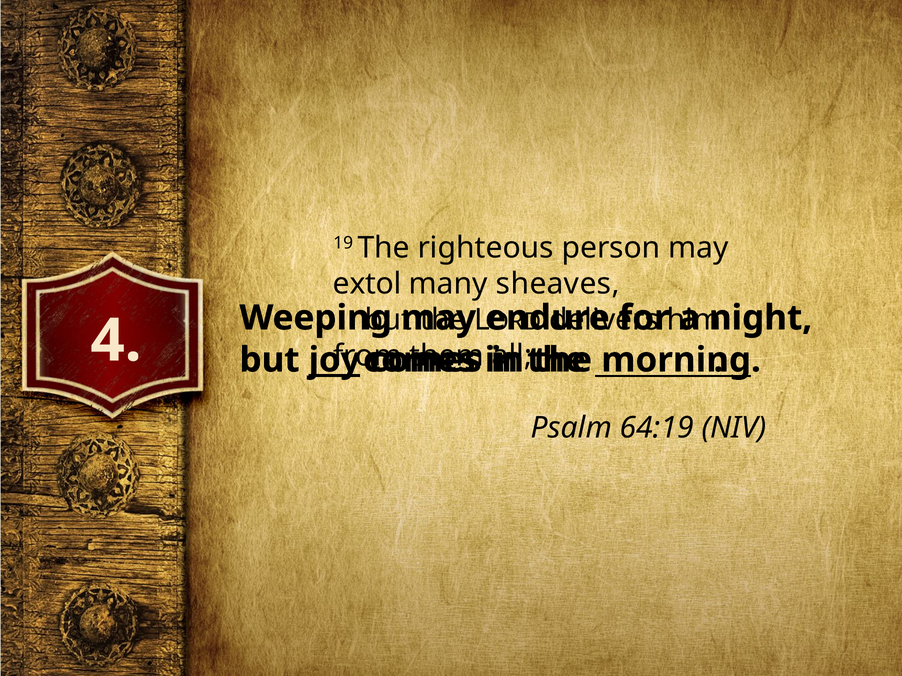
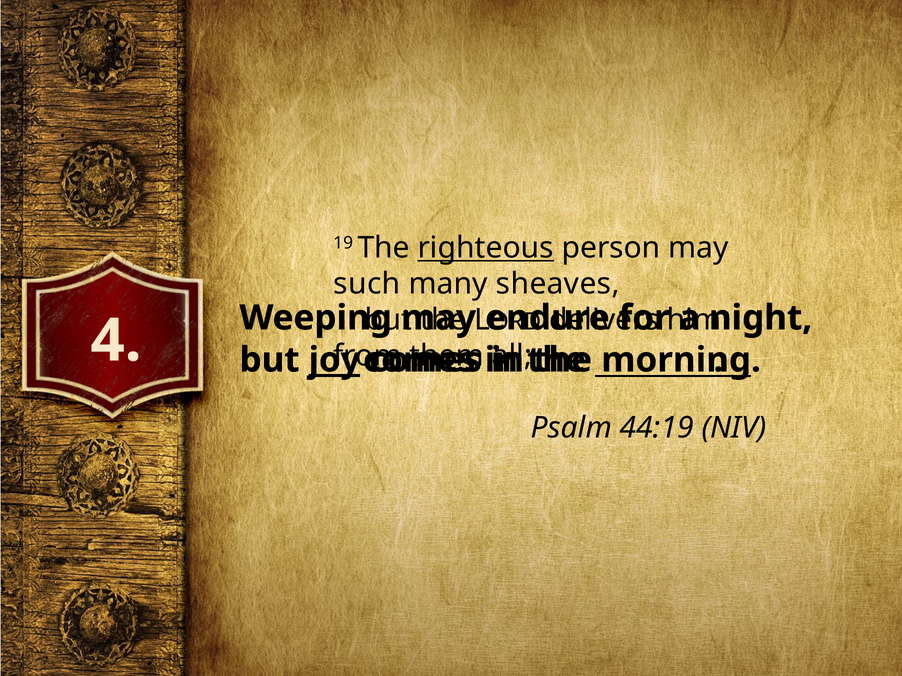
righteous underline: none -> present
extol: extol -> such
64:19: 64:19 -> 44:19
